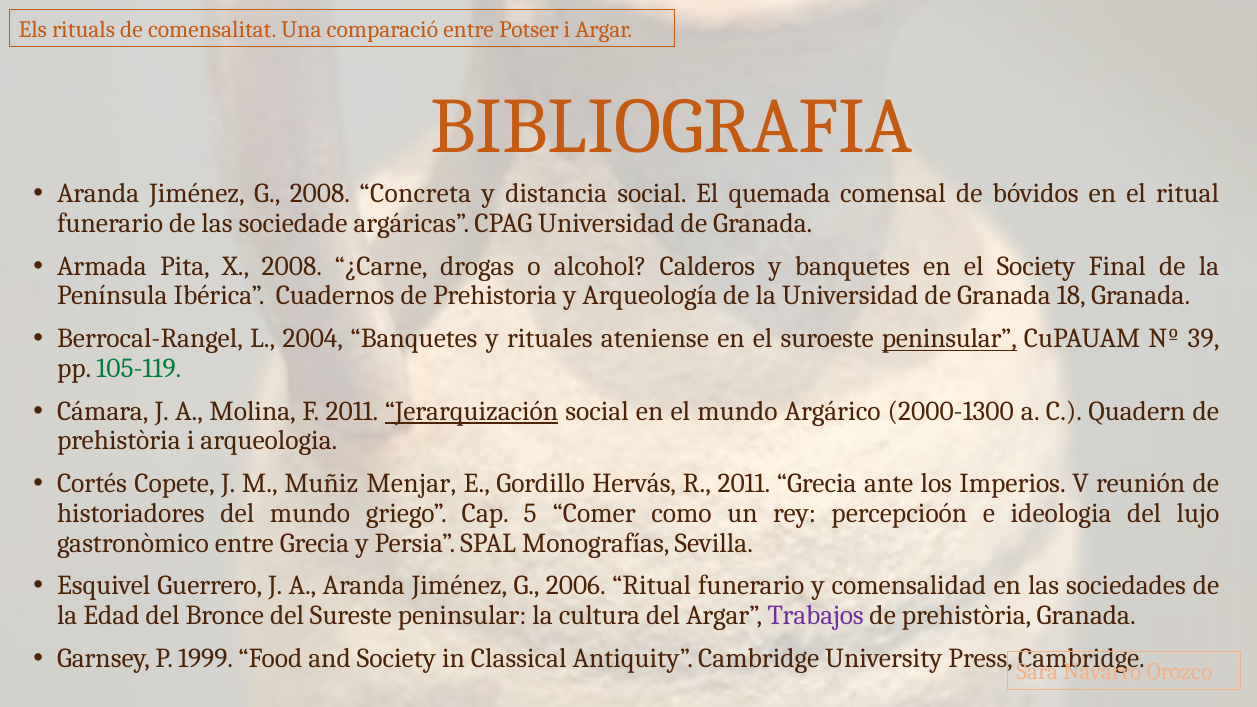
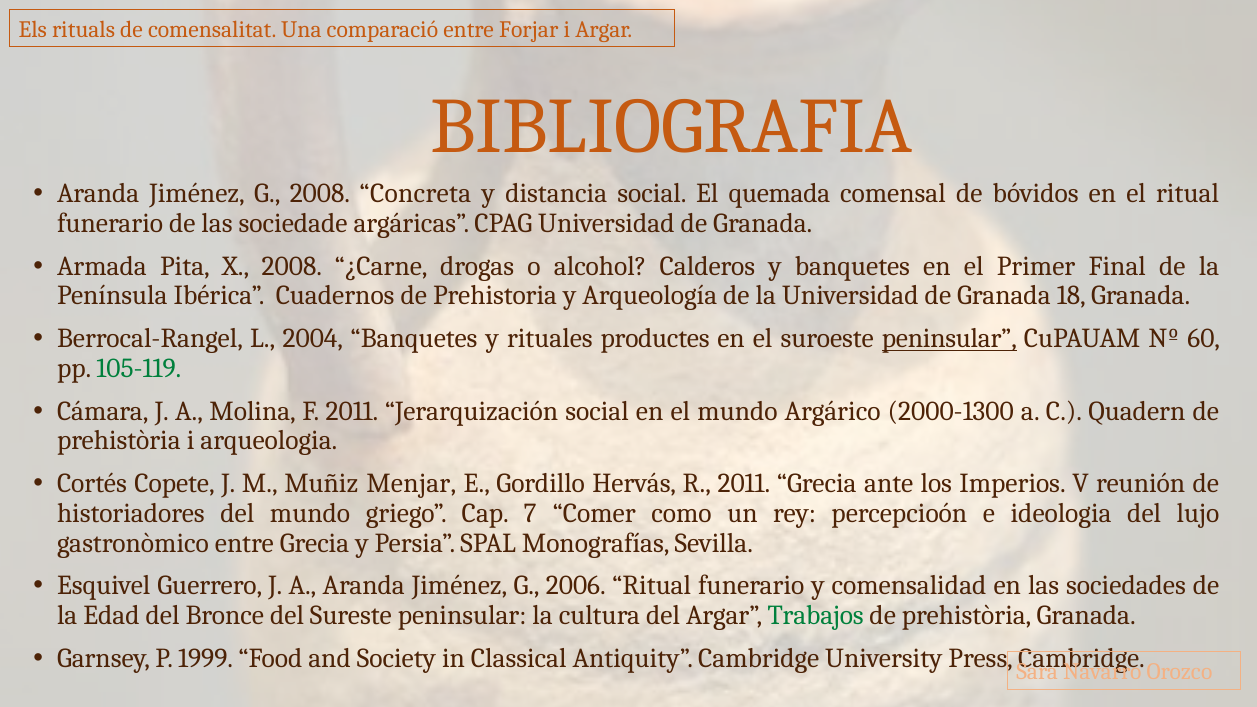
Potser: Potser -> Forjar
el Society: Society -> Primer
ateniense: ateniense -> productes
39: 39 -> 60
Jerarquización underline: present -> none
5: 5 -> 7
Trabajos colour: purple -> green
